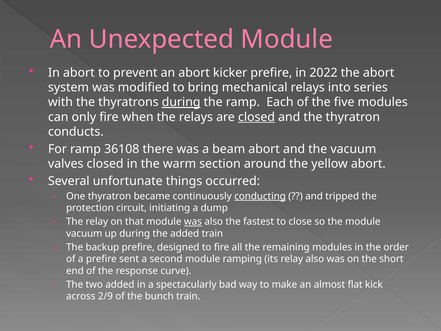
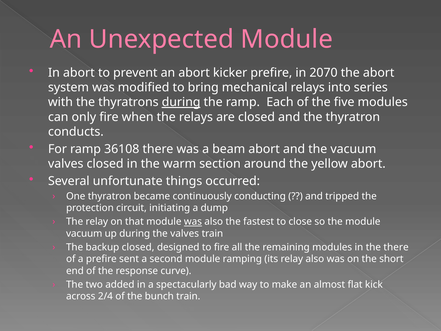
2022: 2022 -> 2070
closed at (257, 117) underline: present -> none
conducting underline: present -> none
the added: added -> valves
backup prefire: prefire -> closed
the order: order -> there
2/9: 2/9 -> 2/4
